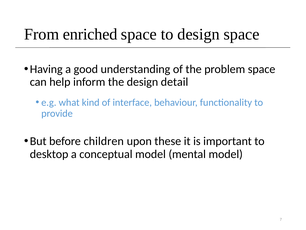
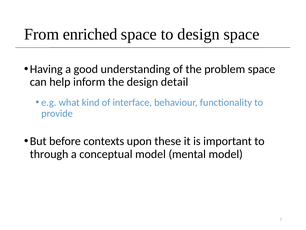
children: children -> contexts
desktop: desktop -> through
